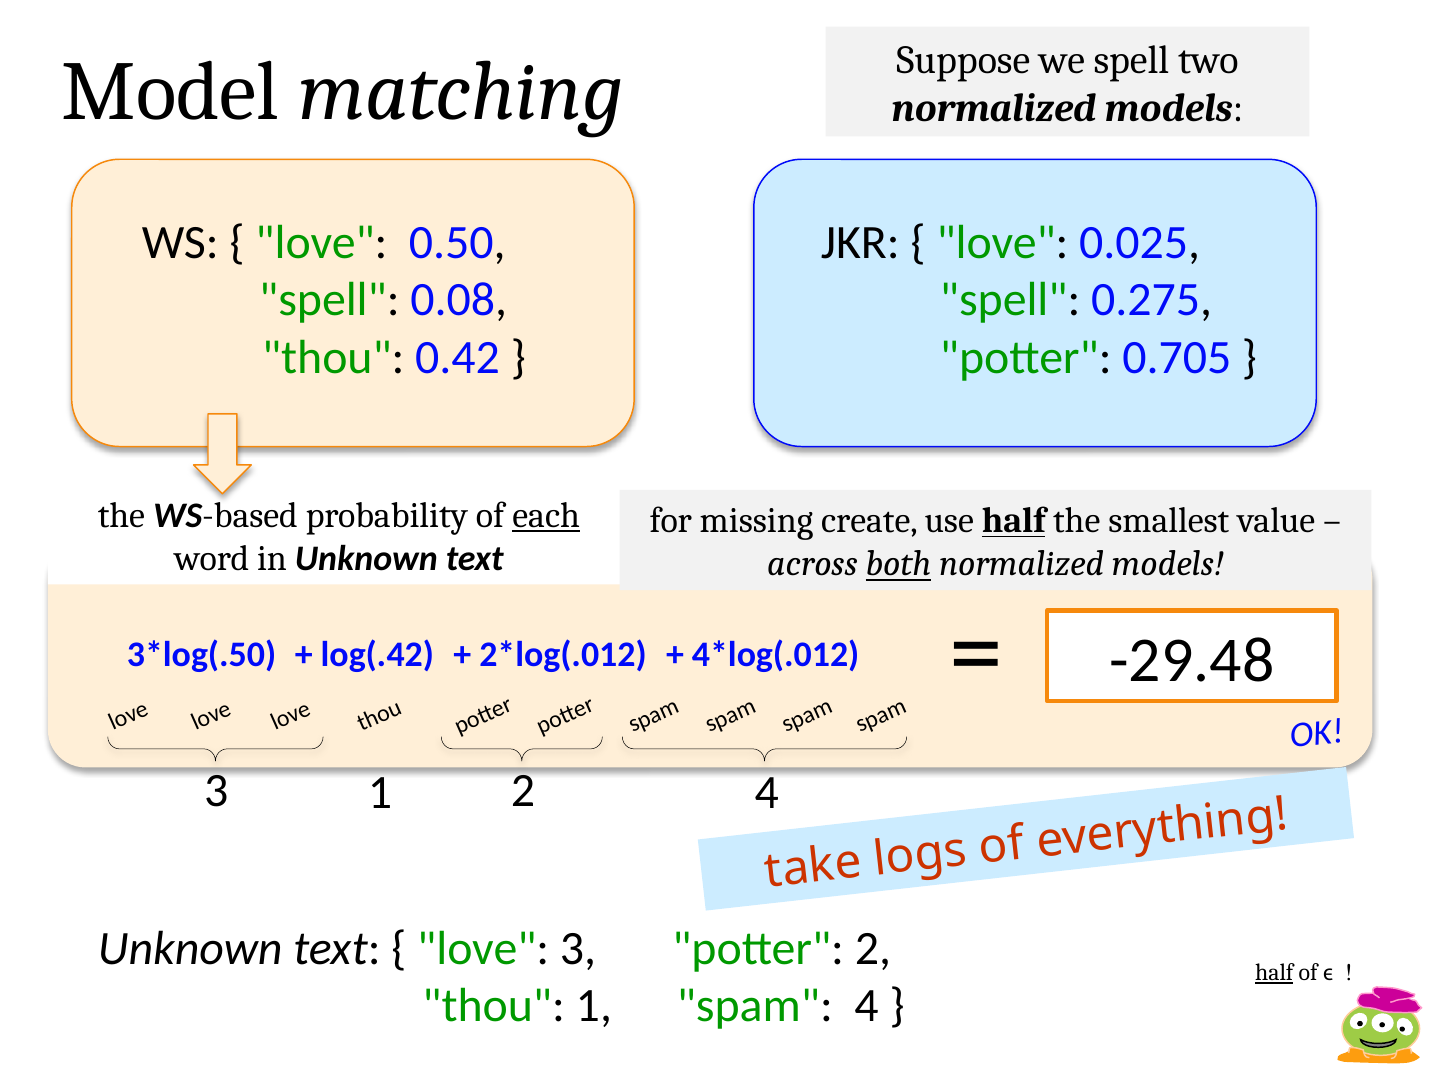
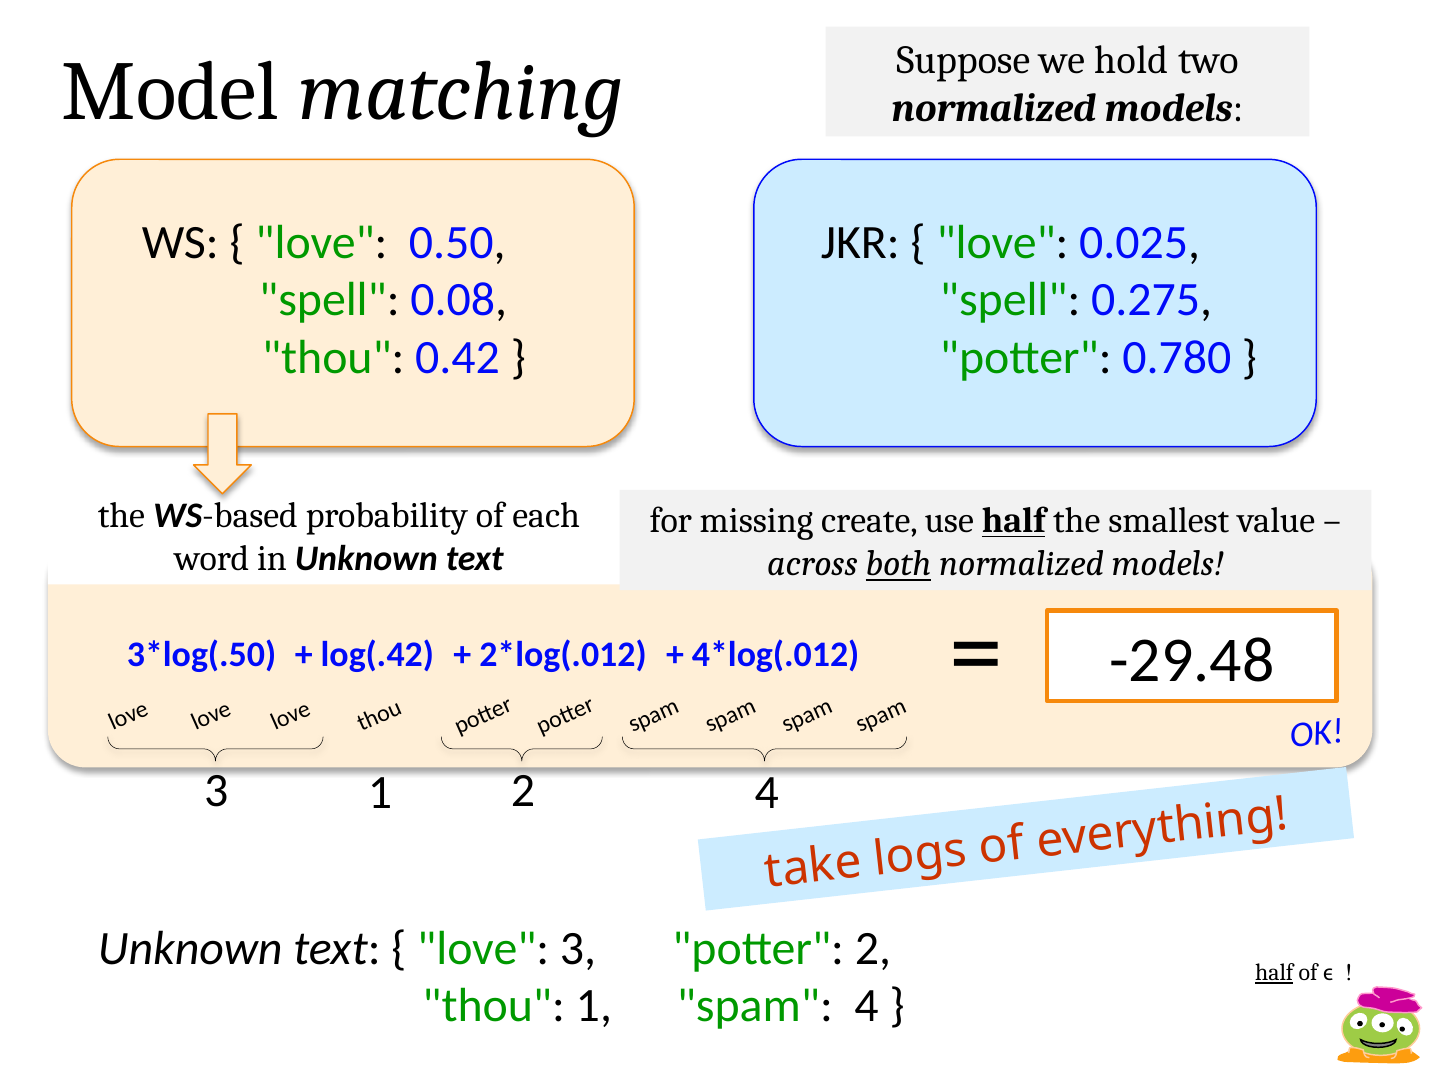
we spell: spell -> hold
0.705: 0.705 -> 0.780
each underline: present -> none
